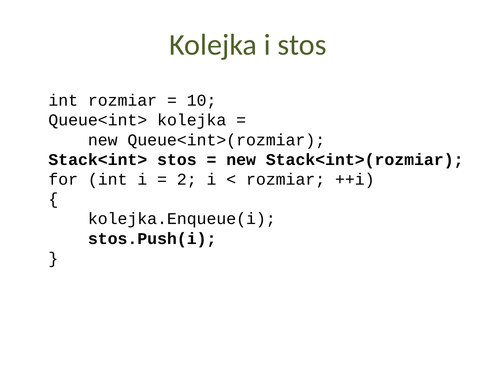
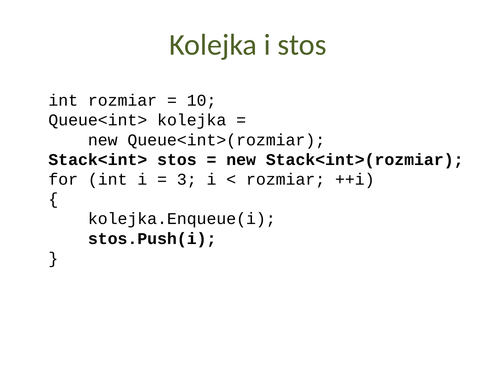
2: 2 -> 3
